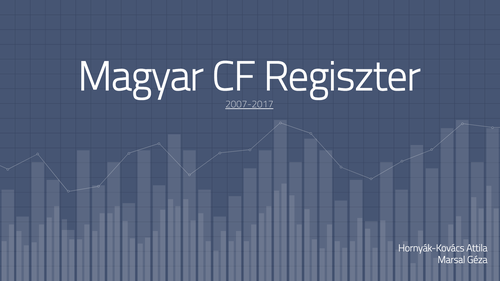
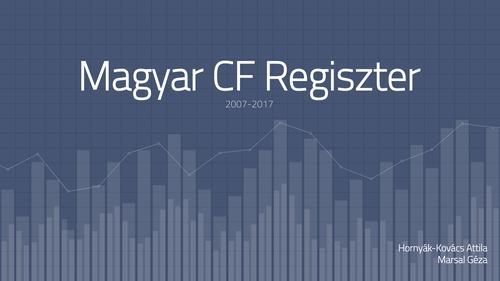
2007-2017 underline: present -> none
